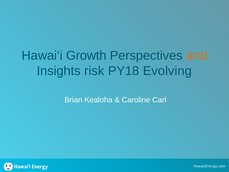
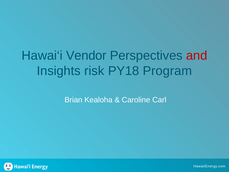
Growth: Growth -> Vendor
and colour: orange -> red
Evolving: Evolving -> Program
